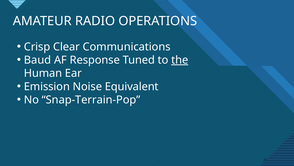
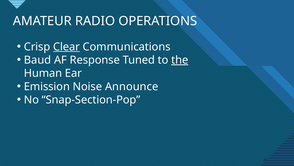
Clear underline: none -> present
Equivalent: Equivalent -> Announce
Snap-Terrain-Pop: Snap-Terrain-Pop -> Snap-Section-Pop
